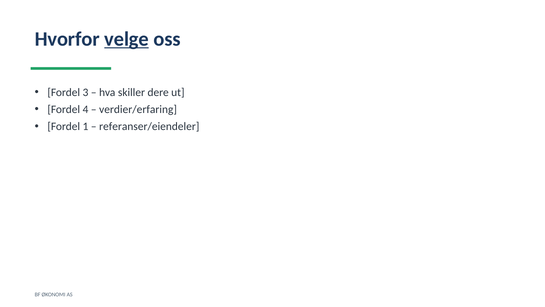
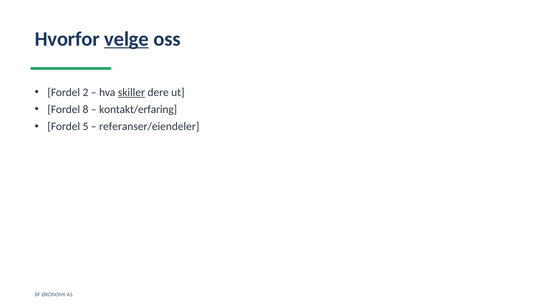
3: 3 -> 2
skiller underline: none -> present
4: 4 -> 8
verdier/erfaring: verdier/erfaring -> kontakt/erfaring
1: 1 -> 5
